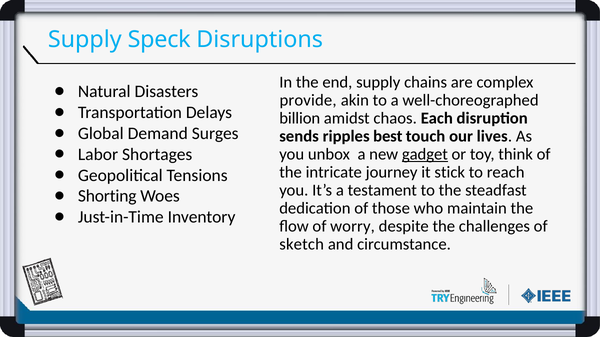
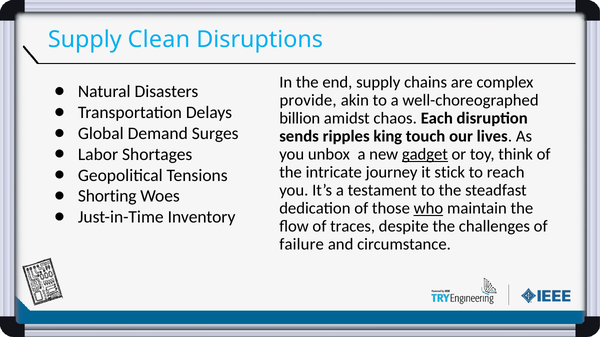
Speck: Speck -> Clean
best: best -> king
who underline: none -> present
worry: worry -> traces
sketch: sketch -> failure
